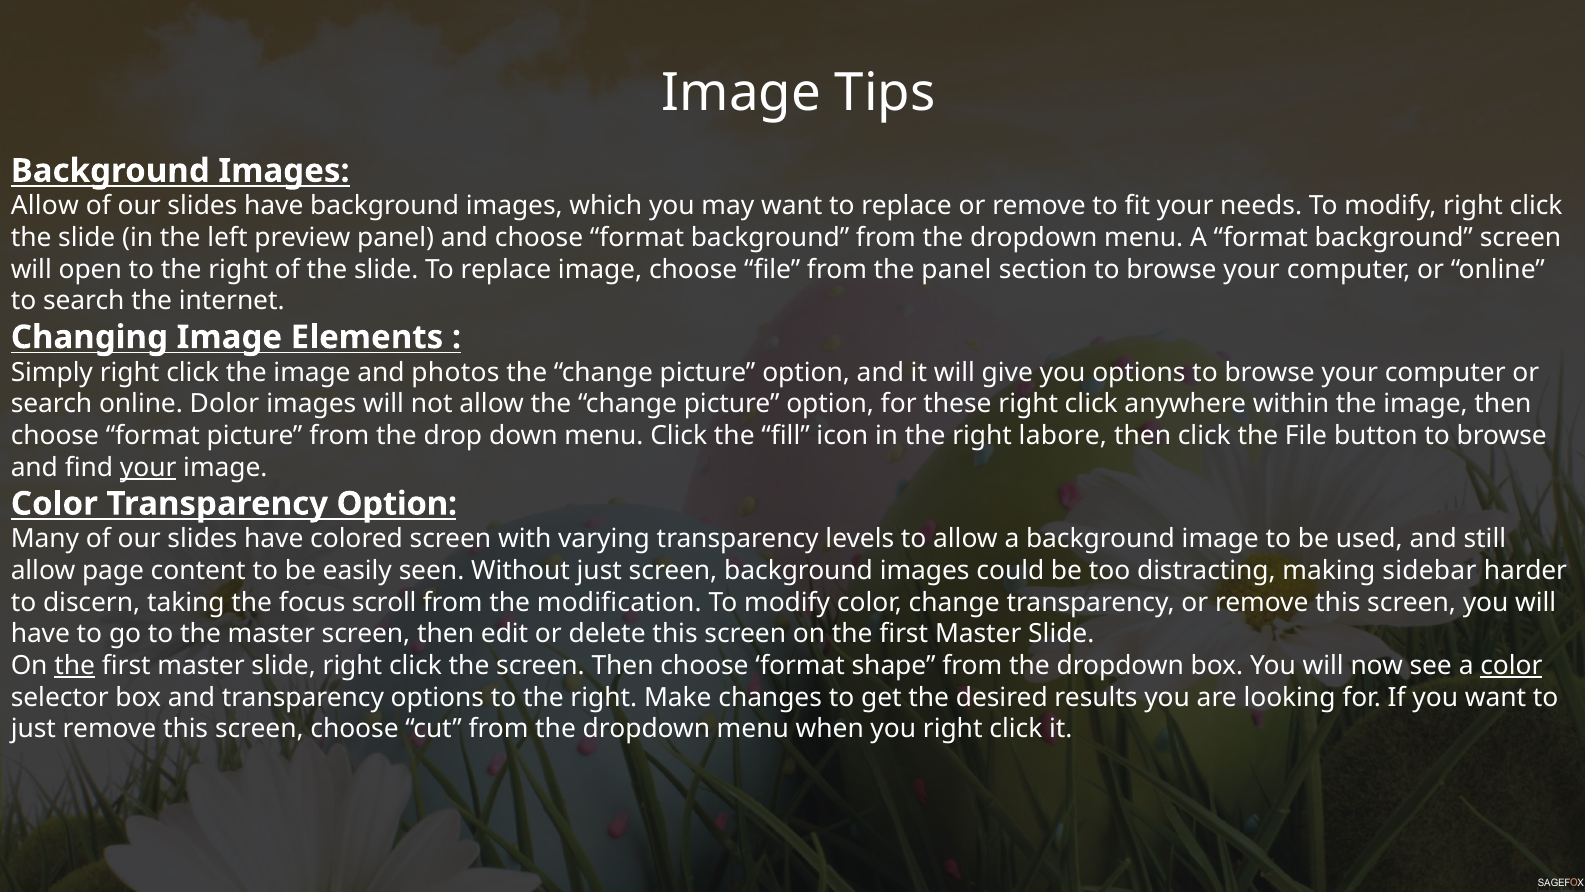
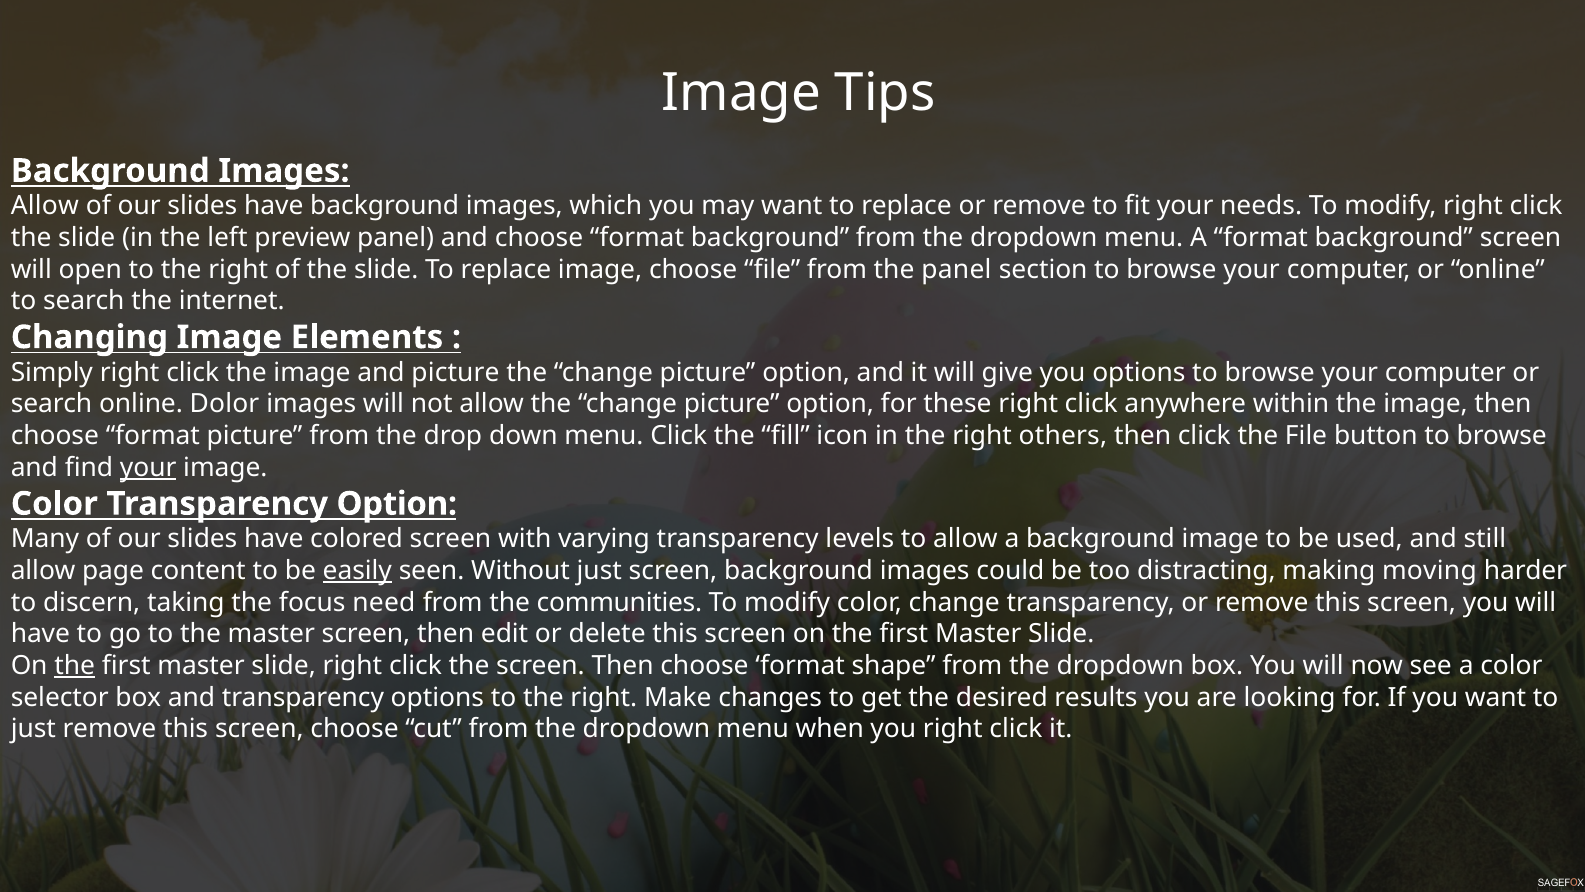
and photos: photos -> picture
labore: labore -> others
easily underline: none -> present
sidebar: sidebar -> moving
scroll: scroll -> need
modification: modification -> communities
color at (1511, 665) underline: present -> none
